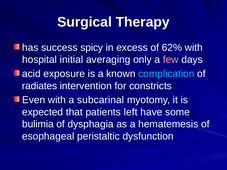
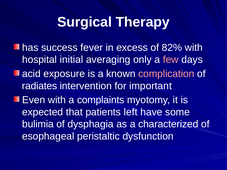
spicy: spicy -> fever
62%: 62% -> 82%
complication colour: light blue -> pink
constricts: constricts -> important
subcarinal: subcarinal -> complaints
hematemesis: hematemesis -> characterized
